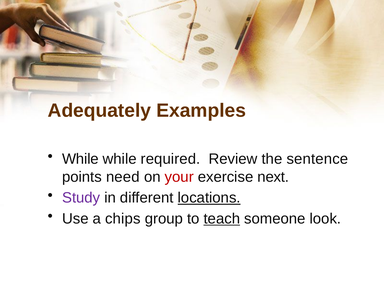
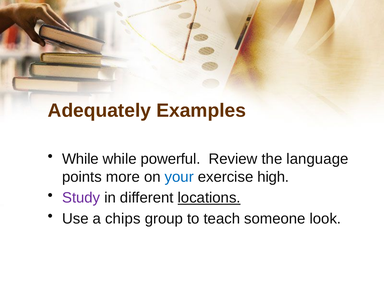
required: required -> powerful
sentence: sentence -> language
need: need -> more
your colour: red -> blue
next: next -> high
teach underline: present -> none
